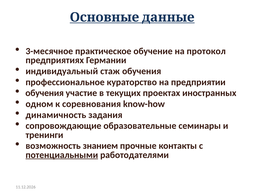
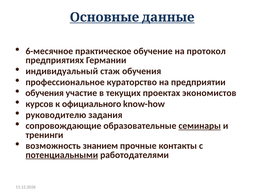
3-месячное: 3-месячное -> 6-месячное
иностранных: иностранных -> экономистов
одном: одном -> курсов
соревнования: соревнования -> официального
динамичность: динамичность -> руководителю
семинары underline: none -> present
